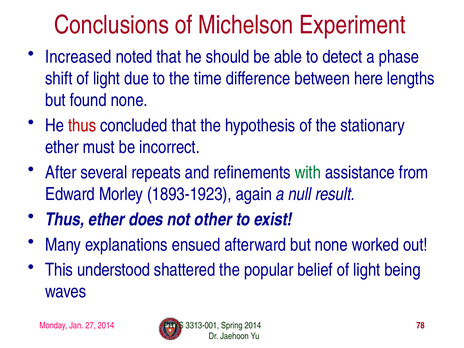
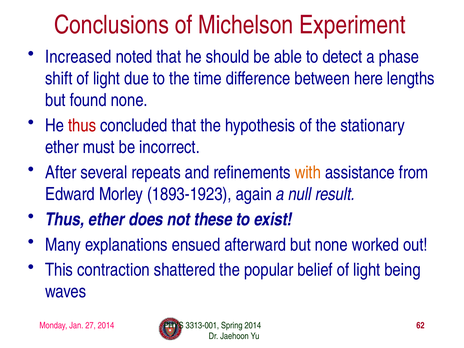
with colour: green -> orange
other: other -> these
understood: understood -> contraction
78: 78 -> 62
